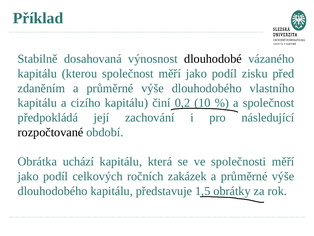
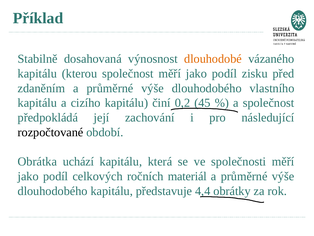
dlouhodobé colour: black -> orange
10: 10 -> 45
zakázek: zakázek -> materiál
1,5: 1,5 -> 4,4
